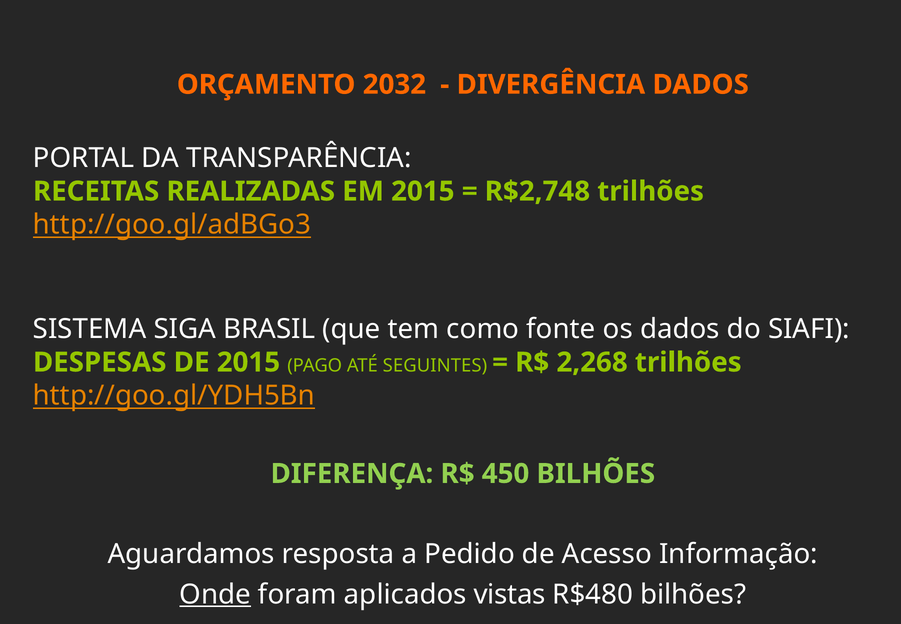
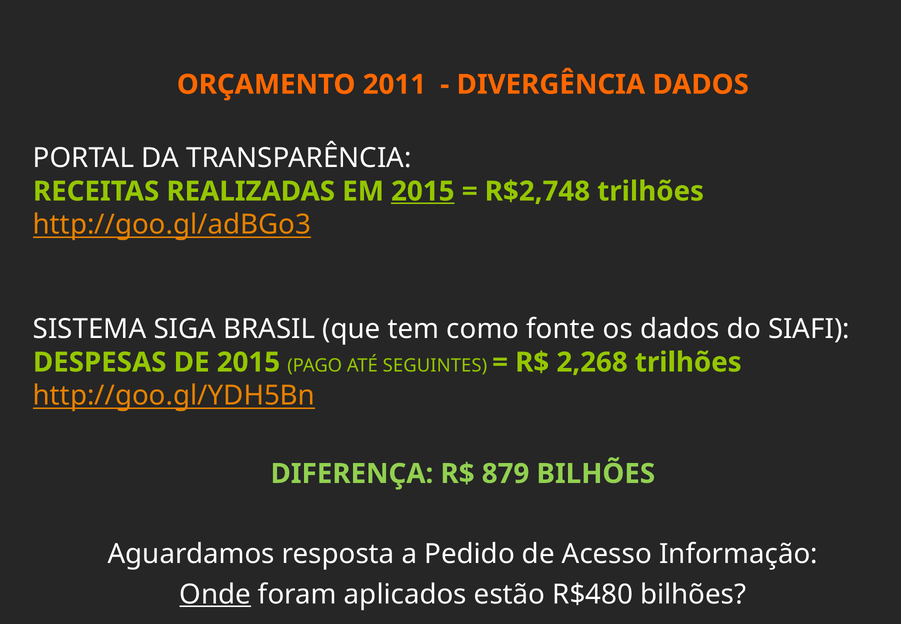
2032: 2032 -> 2011
2015 at (423, 191) underline: none -> present
450: 450 -> 879
vistas: vistas -> estão
